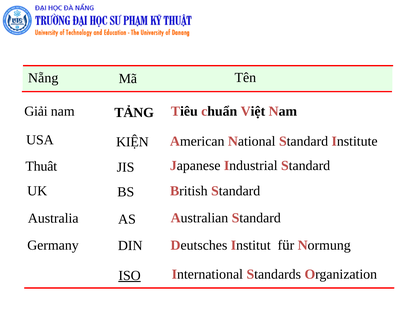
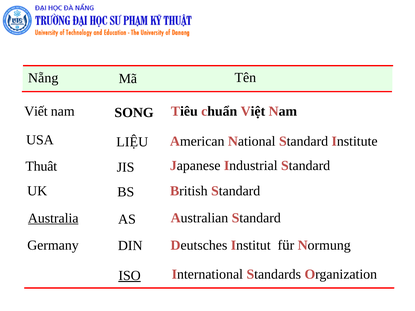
Giải: Giải -> Viết
TẢNG: TẢNG -> SONG
KIỆN: KIỆN -> LIỆU
Australia underline: none -> present
